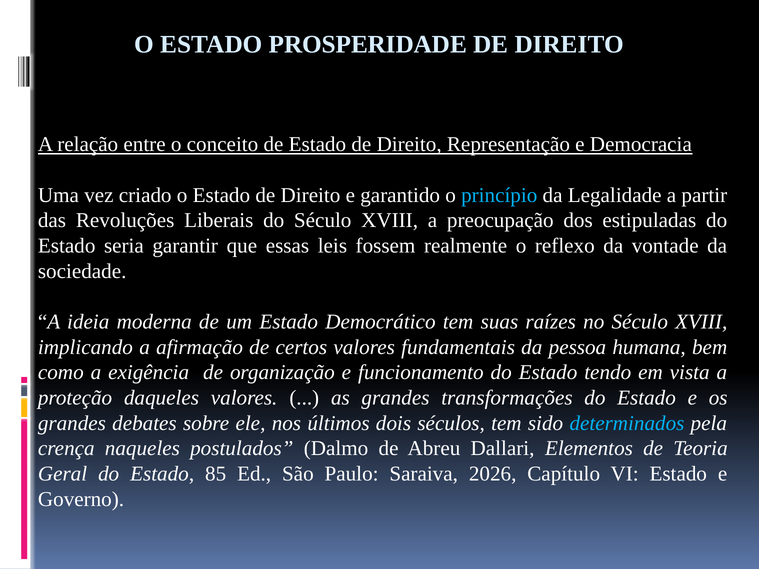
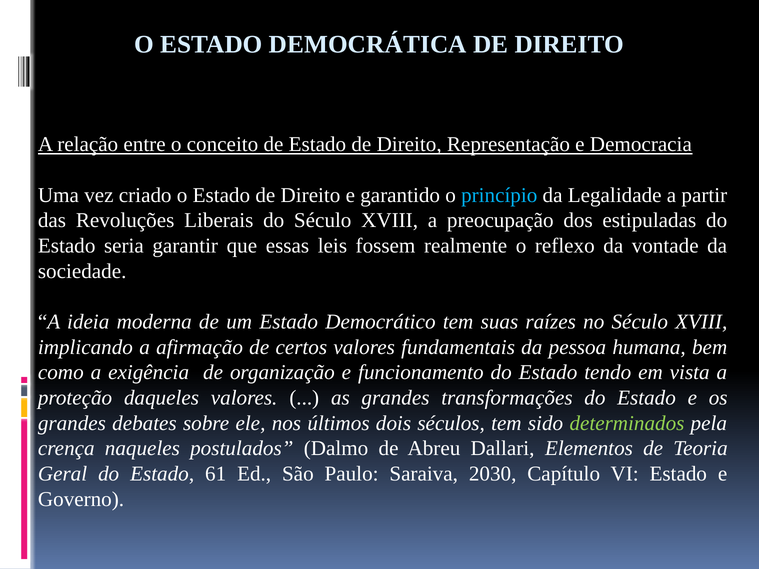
PROSPERIDADE: PROSPERIDADE -> DEMOCRÁTICA
determinados colour: light blue -> light green
85: 85 -> 61
2026: 2026 -> 2030
